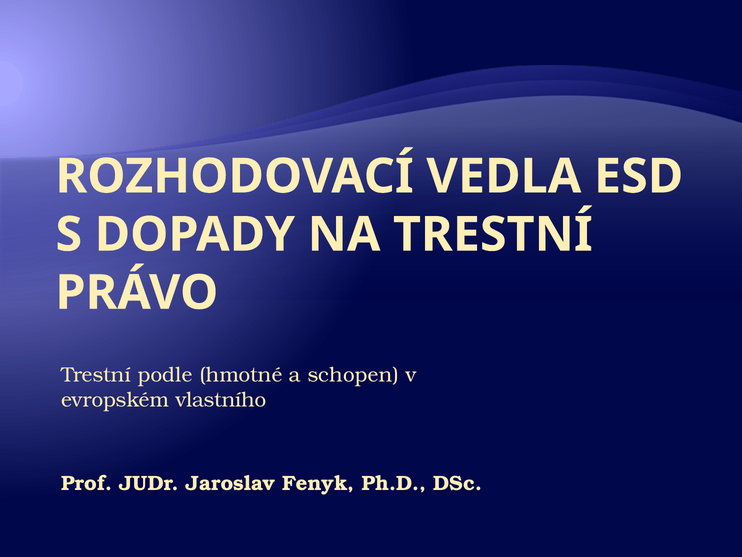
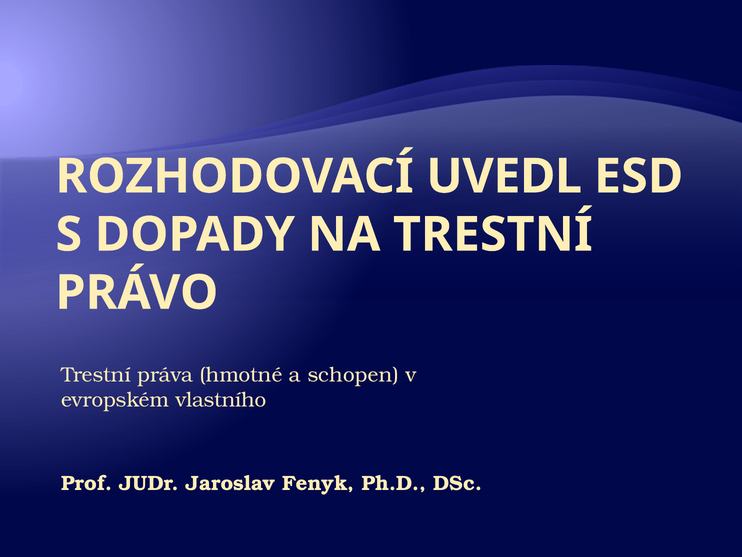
VEDLA: VEDLA -> UVEDL
podle: podle -> práva
